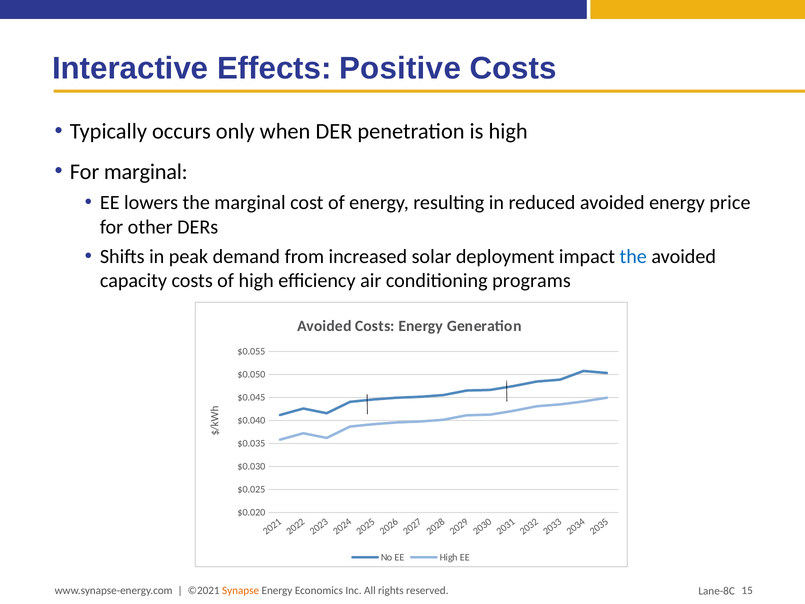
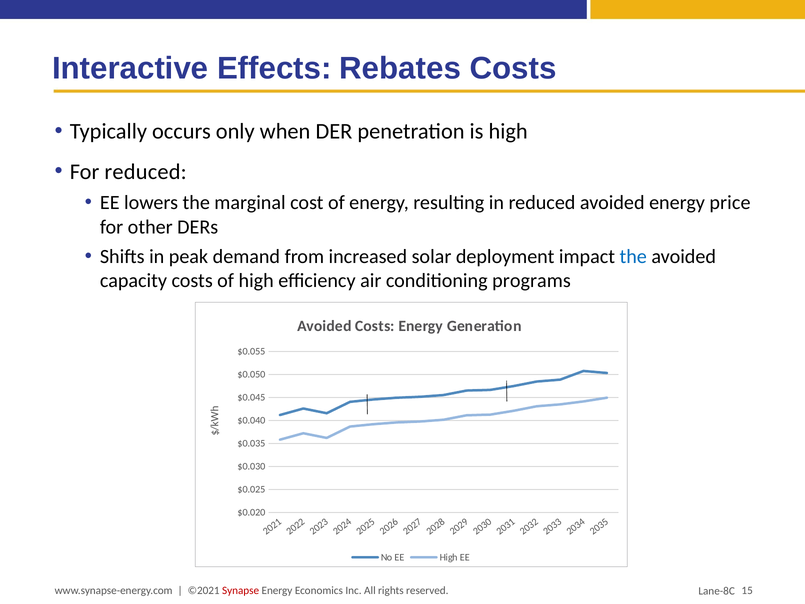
Positive: Positive -> Rebates
For marginal: marginal -> reduced
Synapse colour: orange -> red
